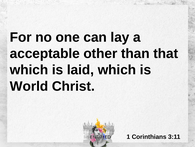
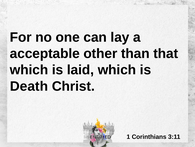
World: World -> Death
